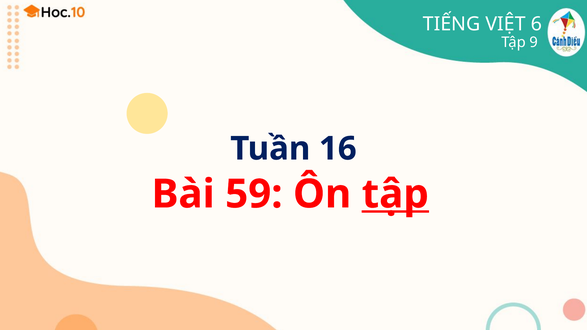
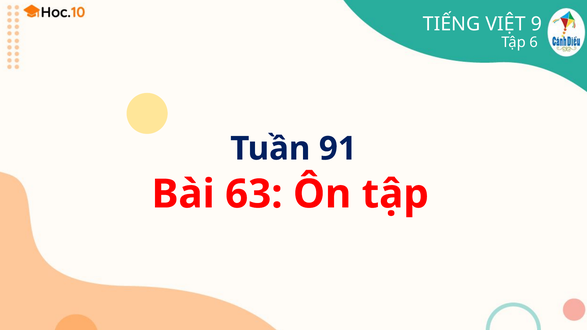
6: 6 -> 9
9: 9 -> 6
16: 16 -> 91
59: 59 -> 63
tập at (395, 194) underline: present -> none
